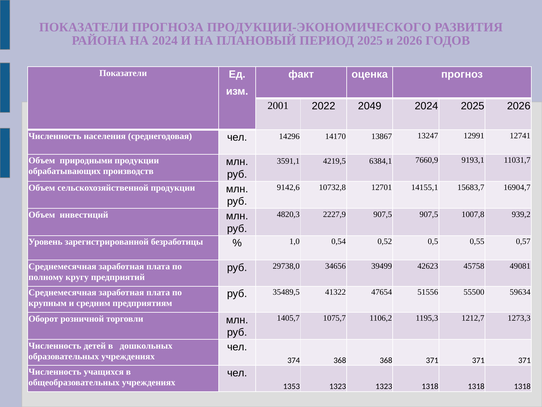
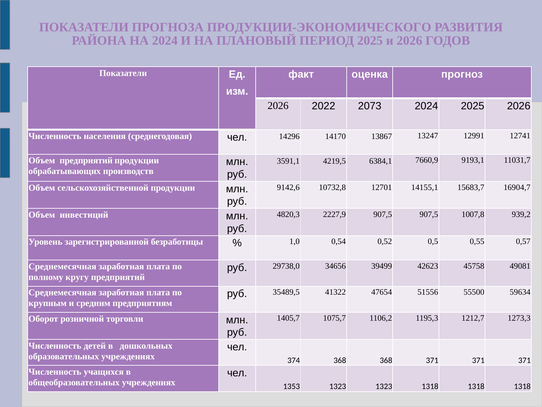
2001 at (278, 106): 2001 -> 2026
2049: 2049 -> 2073
Объем природными: природными -> предприятий
